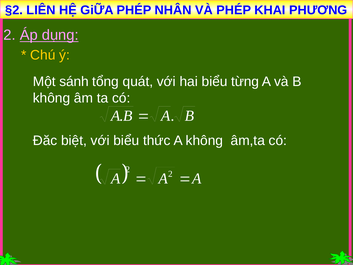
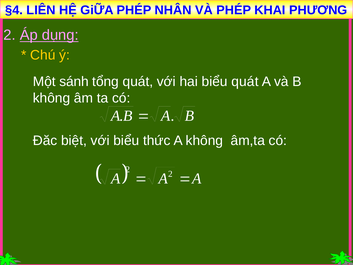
§2: §2 -> §4
biểu từng: từng -> quát
